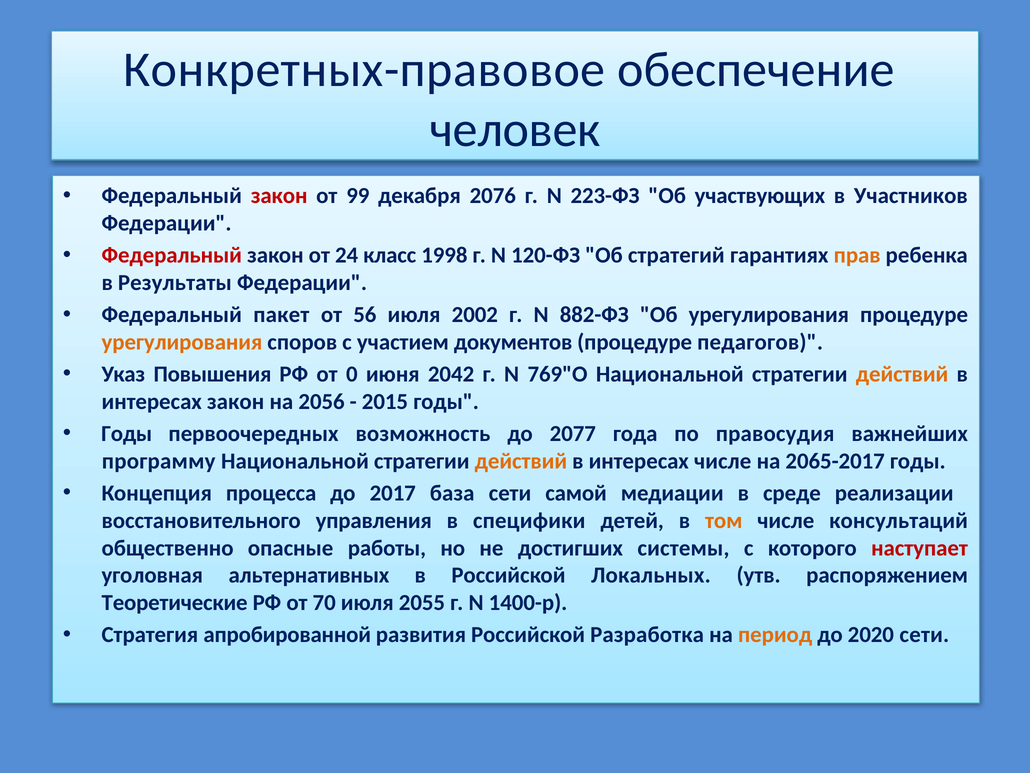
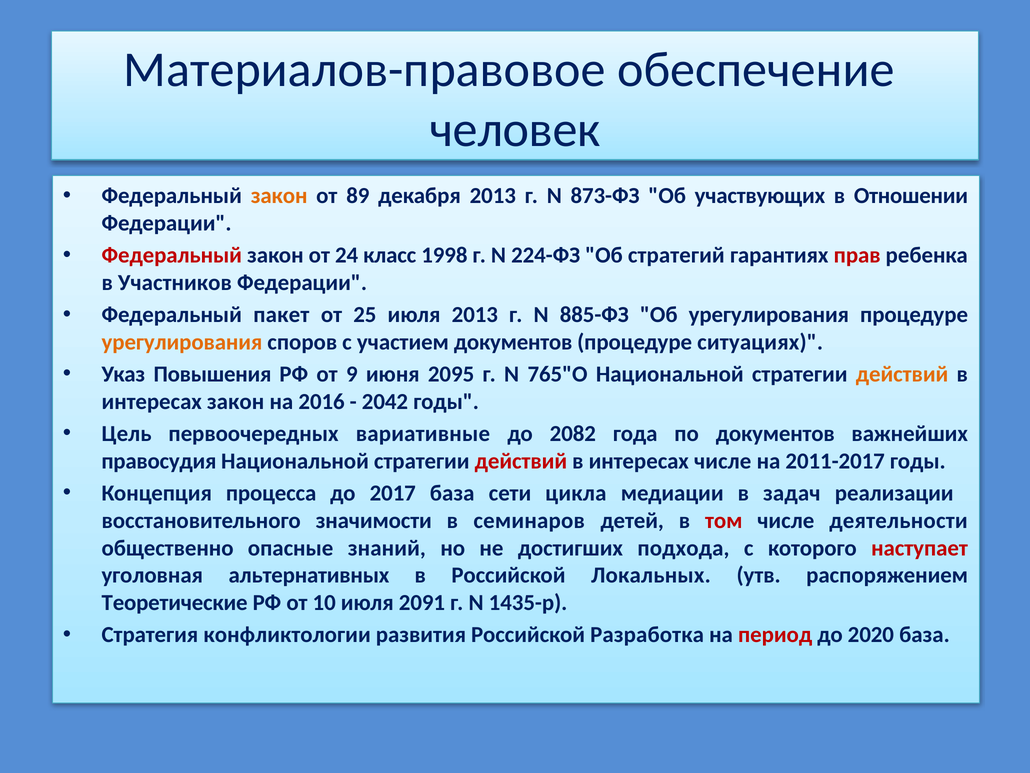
Конкретных-правовое: Конкретных-правовое -> Материалов-правовое
закон at (279, 196) colour: red -> orange
99: 99 -> 89
декабря 2076: 2076 -> 2013
223-ФЗ: 223-ФЗ -> 873-ФЗ
Участников: Участников -> Отношении
120-ФЗ: 120-ФЗ -> 224-ФЗ
прав colour: orange -> red
Результаты: Результаты -> Участников
56: 56 -> 25
июля 2002: 2002 -> 2013
882-ФЗ: 882-ФЗ -> 885-ФЗ
педагогов: педагогов -> ситуациях
0: 0 -> 9
2042: 2042 -> 2095
769"О: 769"О -> 765"О
2056: 2056 -> 2016
2015: 2015 -> 2042
Годы at (127, 433): Годы -> Цель
возможность: возможность -> вариативные
2077: 2077 -> 2082
по правосудия: правосудия -> документов
программу: программу -> правосудия
действий at (521, 461) colour: orange -> red
2065-2017: 2065-2017 -> 2011-2017
самой: самой -> цикла
среде: среде -> задач
управления: управления -> значимости
специфики: специфики -> семинаров
том colour: orange -> red
консультаций: консультаций -> деятельности
работы: работы -> знаний
системы: системы -> подхода
70: 70 -> 10
2055: 2055 -> 2091
1400-р: 1400-р -> 1435-р
апробированной: апробированной -> конфликтологии
период colour: orange -> red
2020 сети: сети -> база
